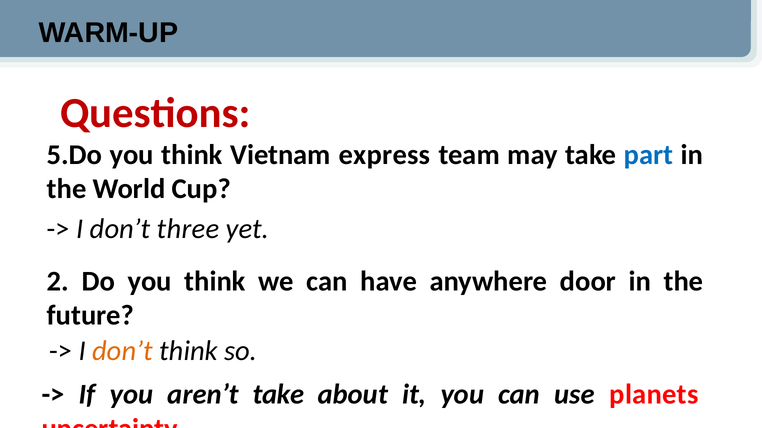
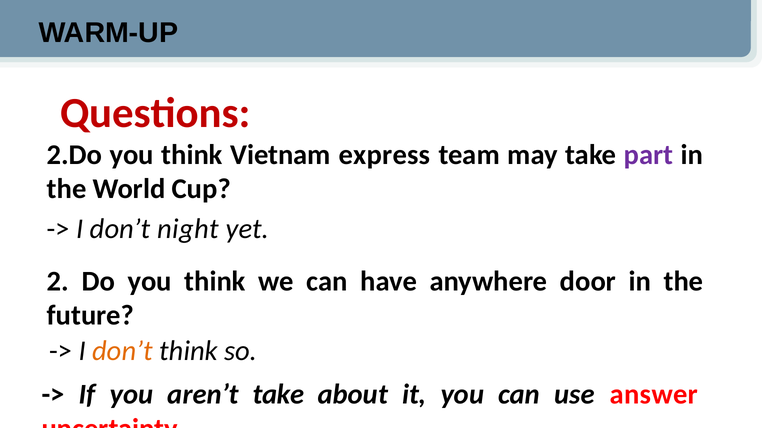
5.Do: 5.Do -> 2.Do
part colour: blue -> purple
three: three -> night
planets: planets -> answer
